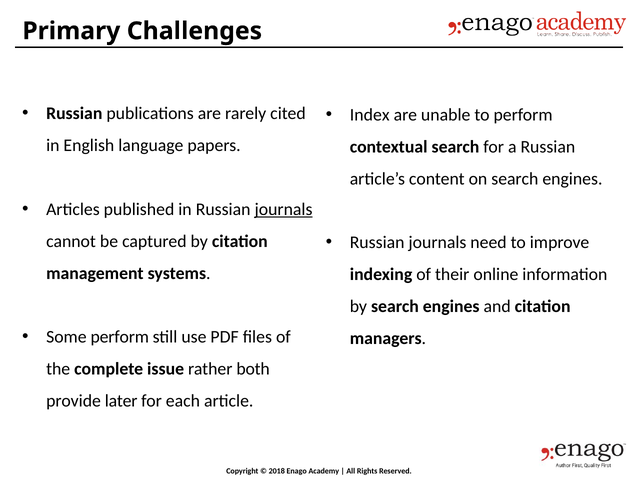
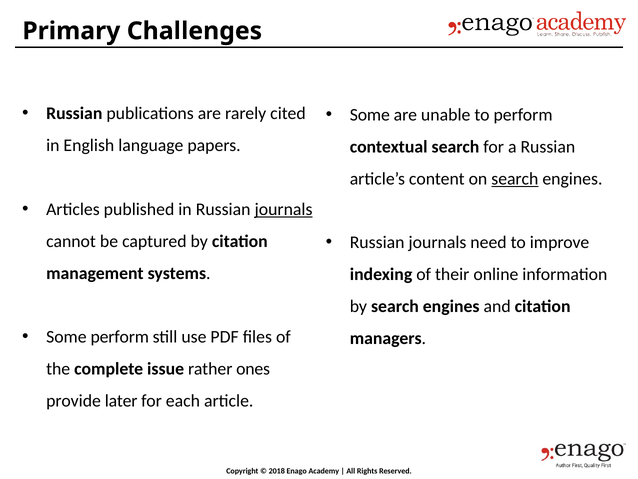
Index at (370, 115): Index -> Some
search at (515, 179) underline: none -> present
both: both -> ones
